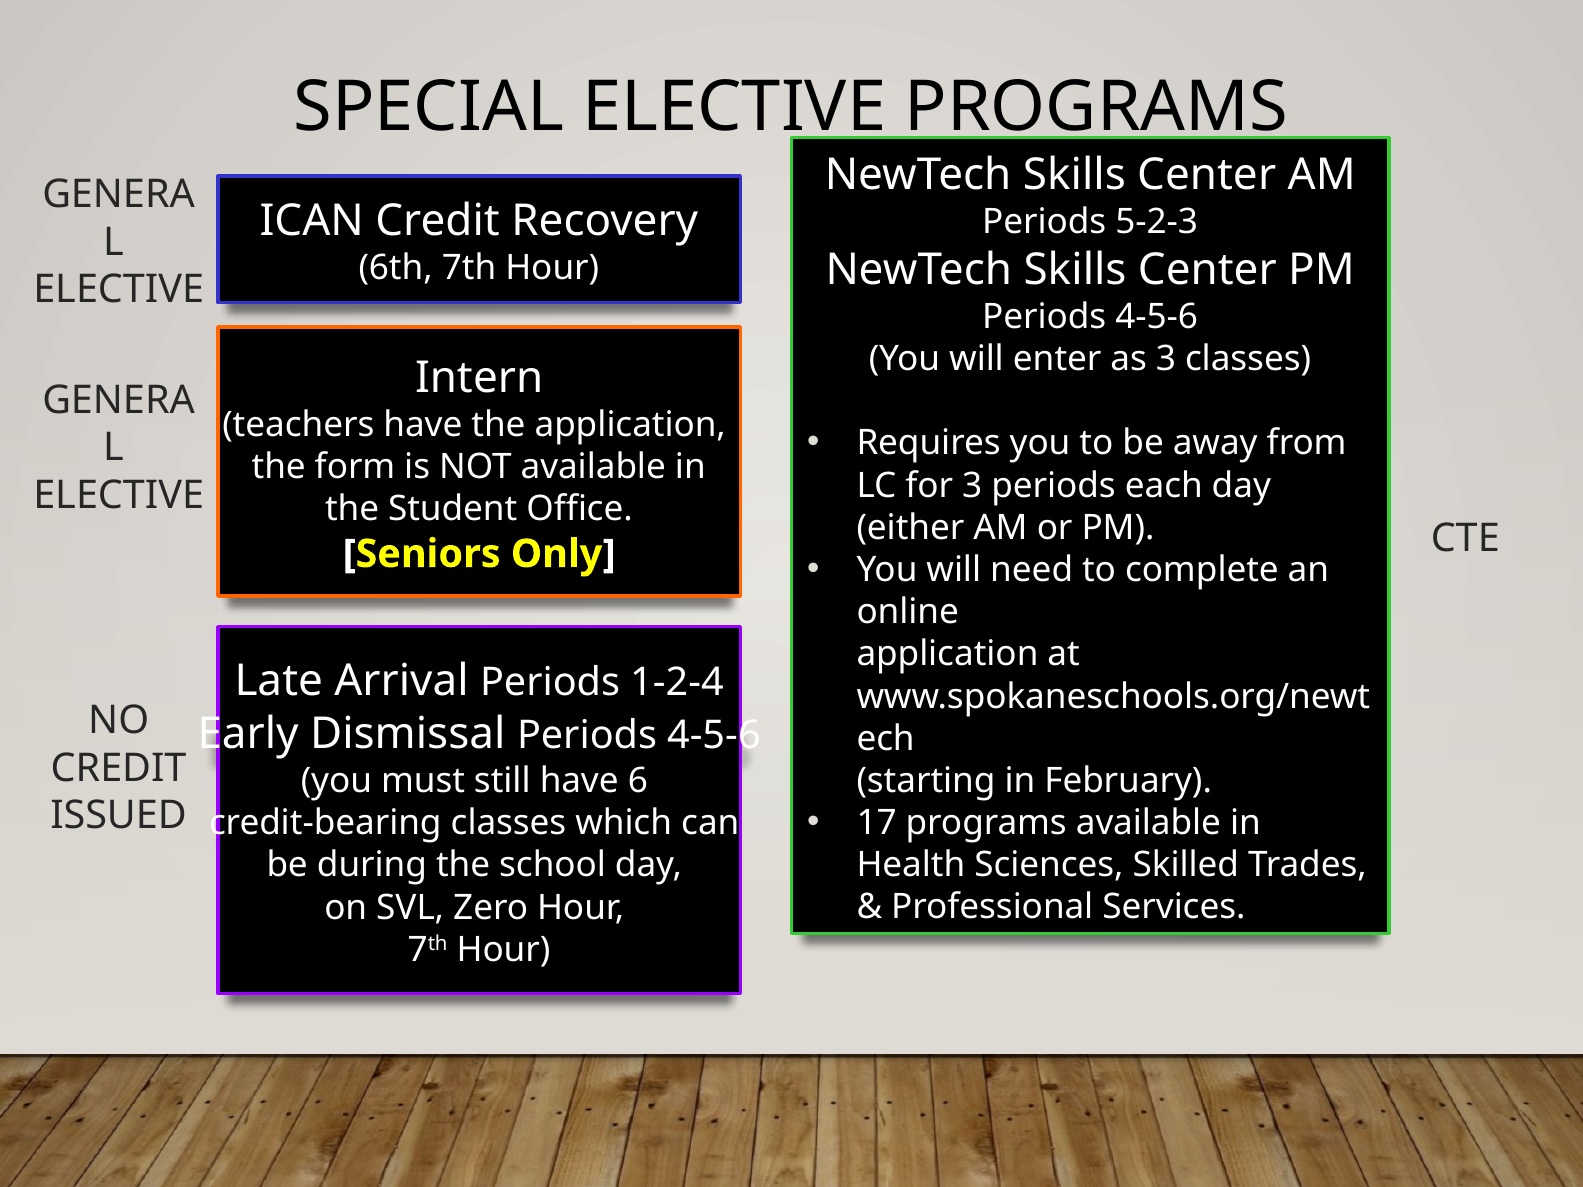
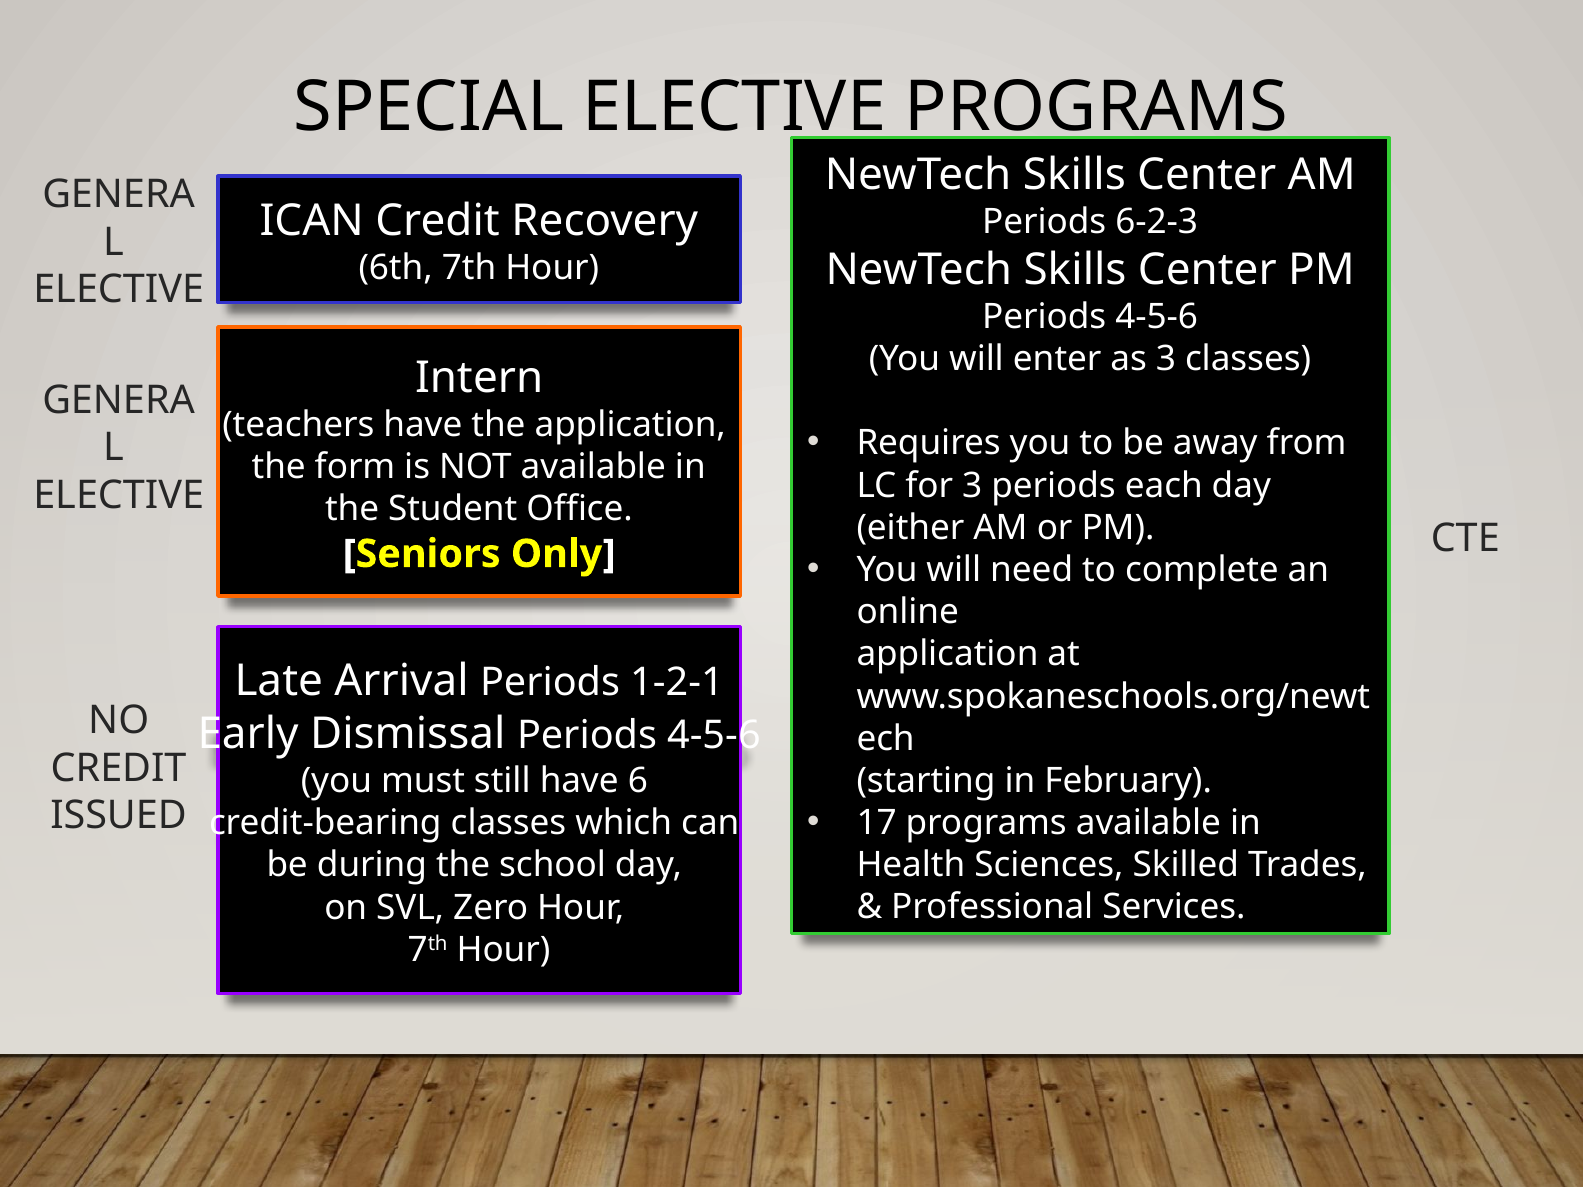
5-2-3: 5-2-3 -> 6-2-3
1-2-4: 1-2-4 -> 1-2-1
